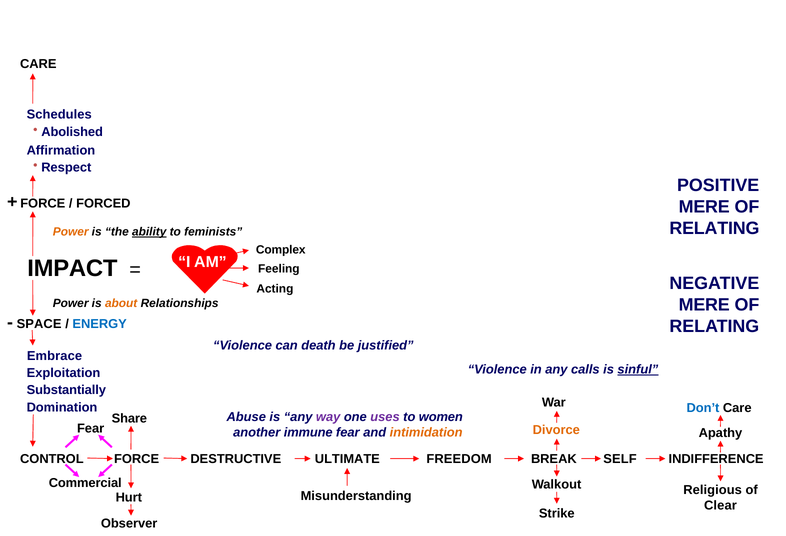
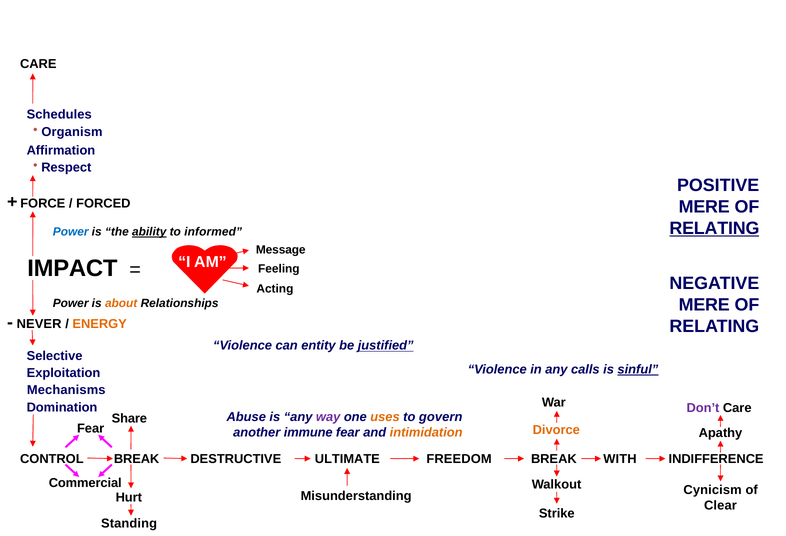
Abolished: Abolished -> Organism
RELATING at (714, 228) underline: none -> present
Power at (71, 232) colour: orange -> blue
feminists: feminists -> informed
Complex: Complex -> Message
SPACE: SPACE -> NEVER
ENERGY colour: blue -> orange
death: death -> entity
justified underline: none -> present
Embrace: Embrace -> Selective
Substantially: Substantially -> Mechanisms
Don’t colour: blue -> purple
uses colour: purple -> orange
women: women -> govern
CONTROL FORCE: FORCE -> BREAK
SELF: SELF -> WITH
Religious: Religious -> Cynicism
Observer: Observer -> Standing
